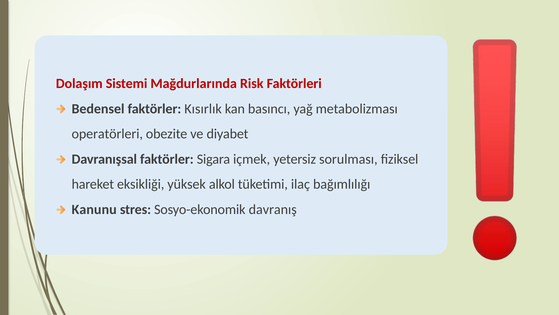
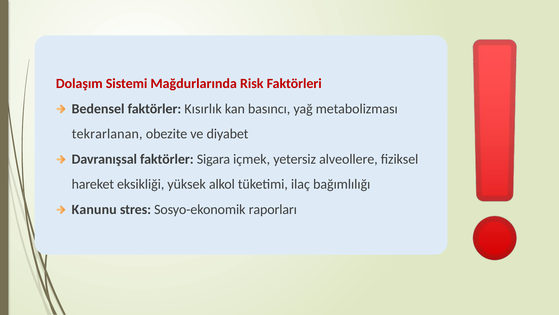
operatörleri: operatörleri -> tekrarlanan
sorulması: sorulması -> alveollere
davranış: davranış -> raporları
